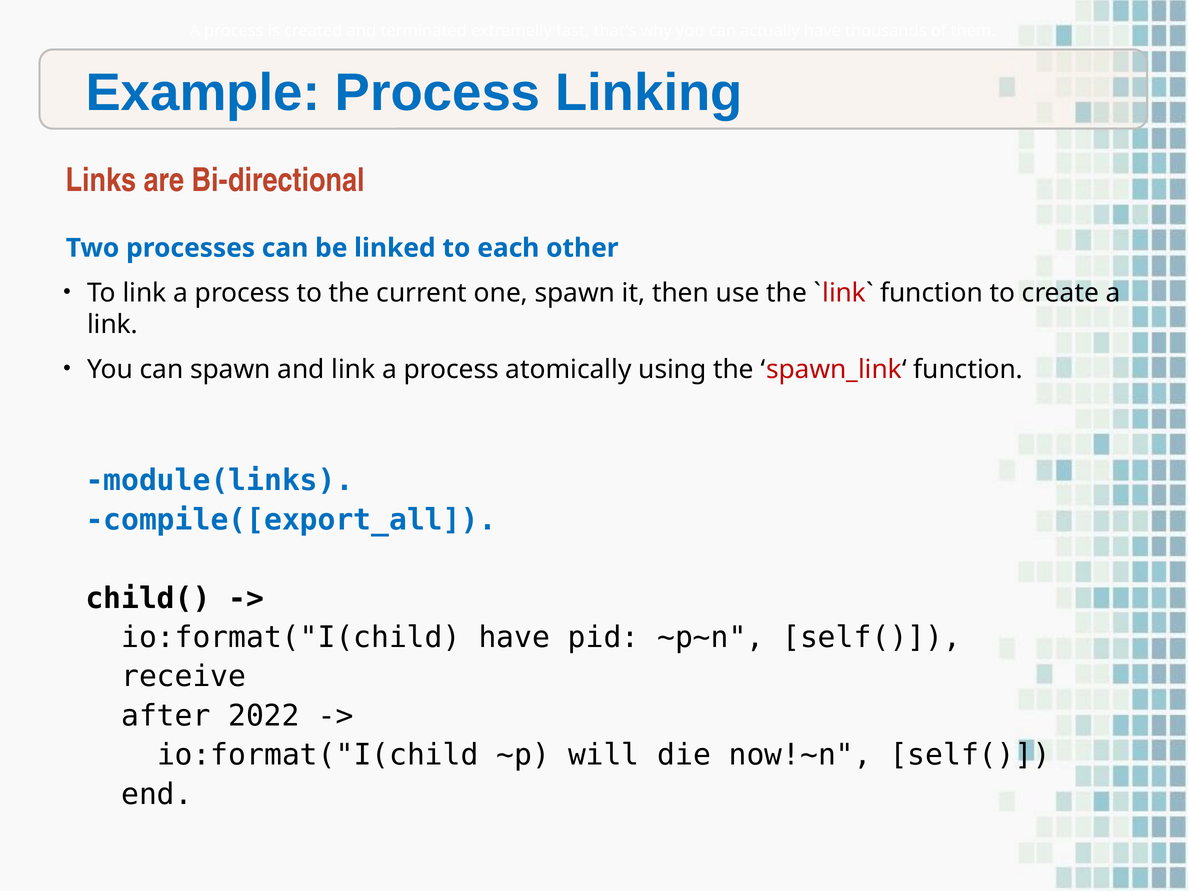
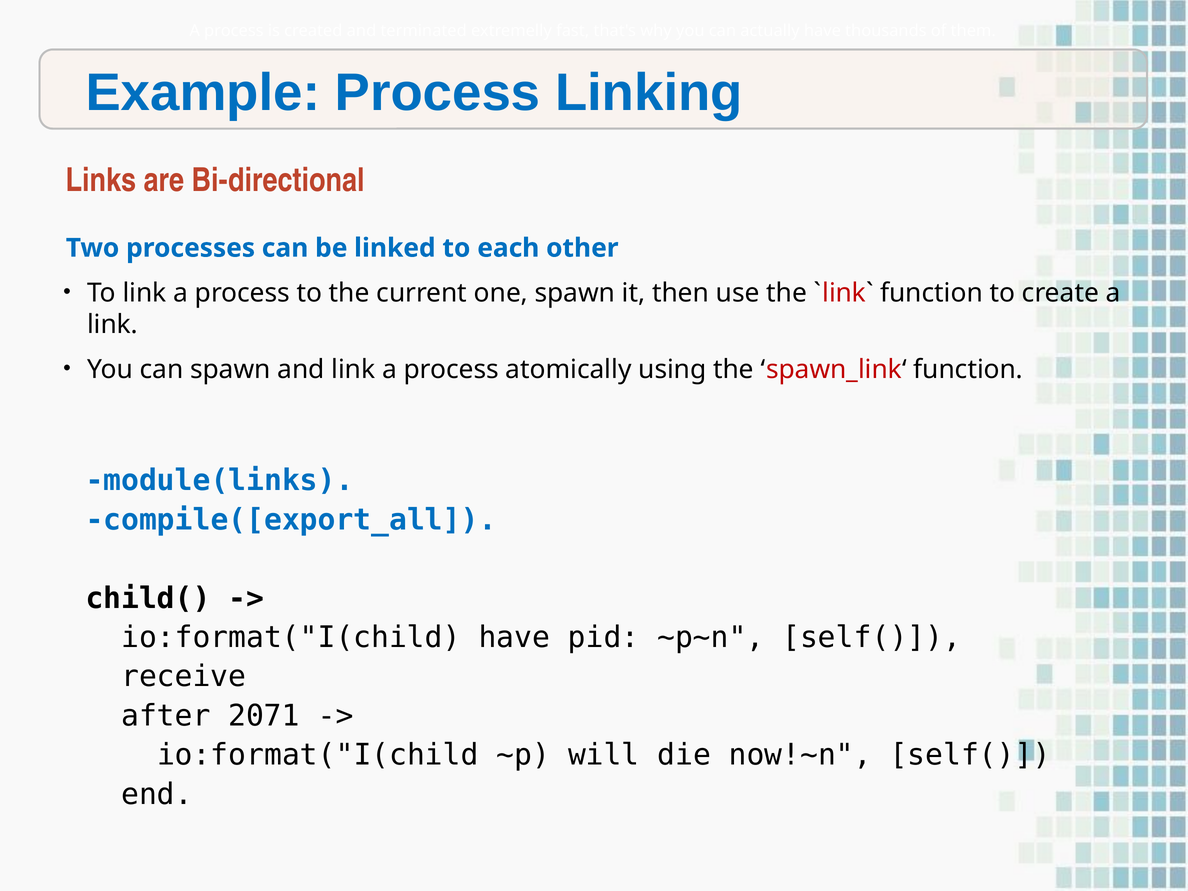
2022: 2022 -> 2071
